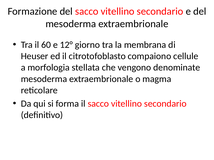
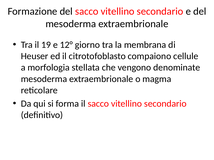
60: 60 -> 19
